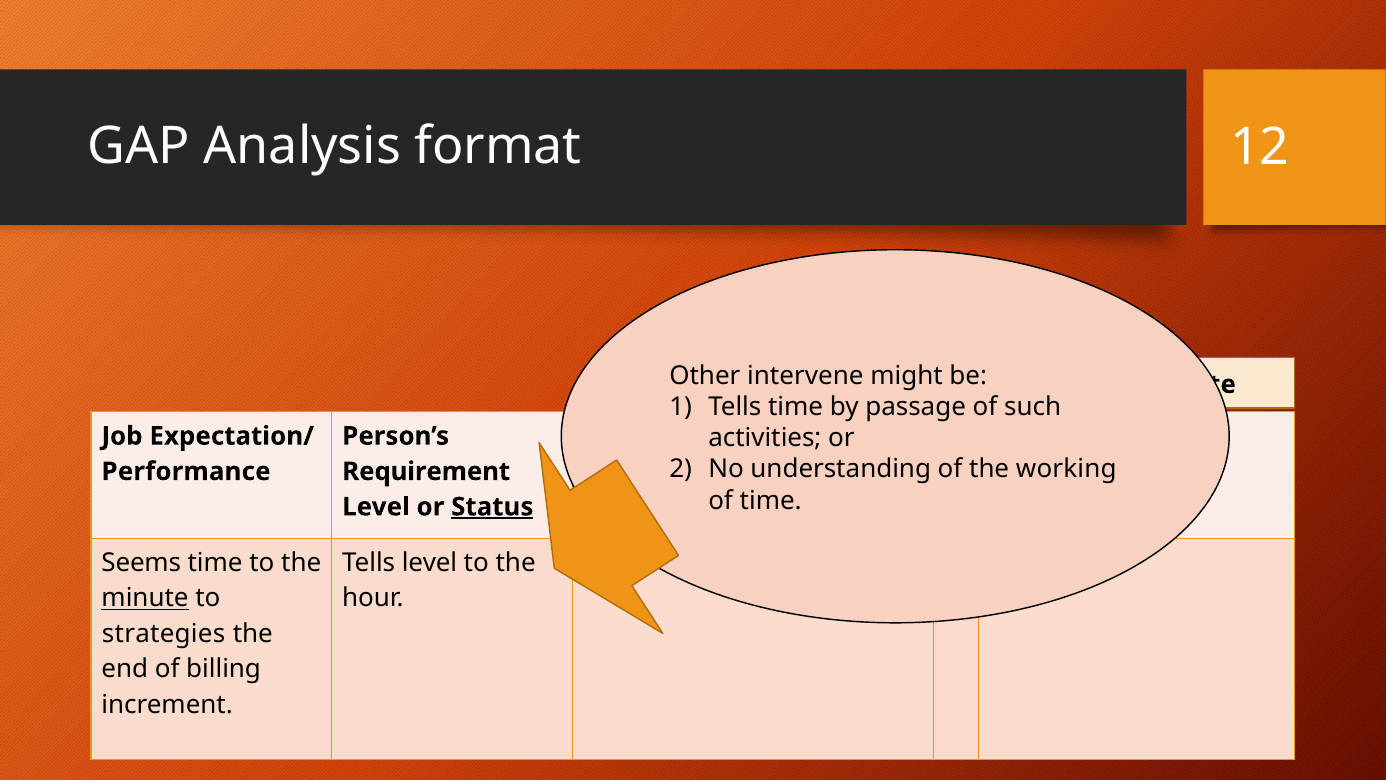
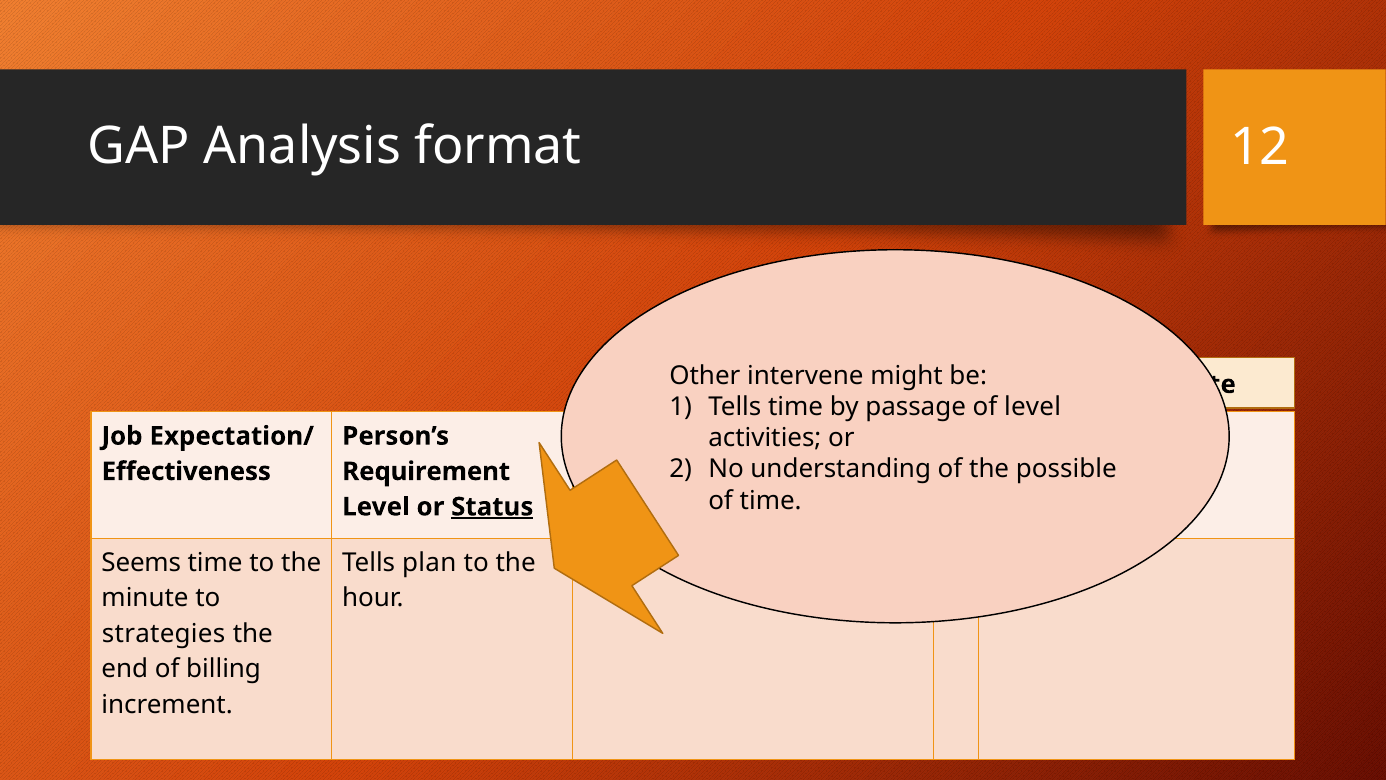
of such: such -> level
working: working -> possible
Performance: Performance -> Effectiveness
Tells level: level -> plan
minute underline: present -> none
